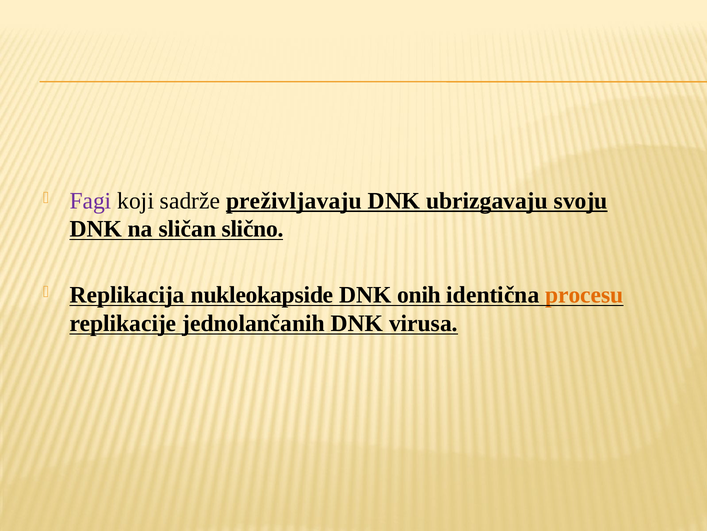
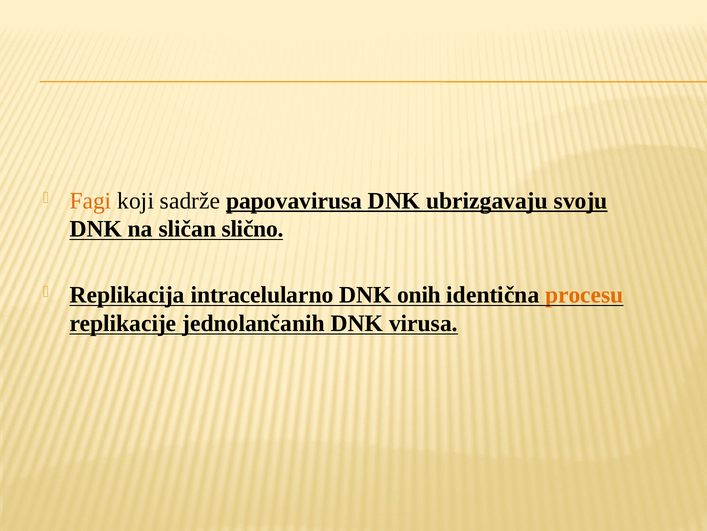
Fagi colour: purple -> orange
preživljavaju: preživljavaju -> papovavirusa
nukleokapside: nukleokapside -> intracelularno
